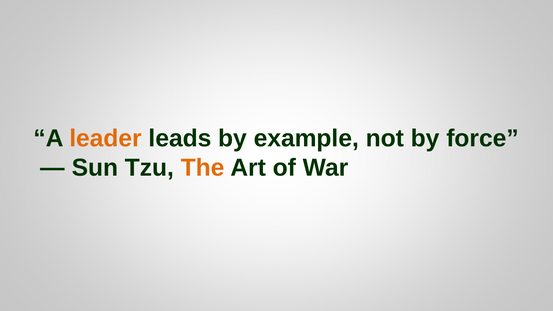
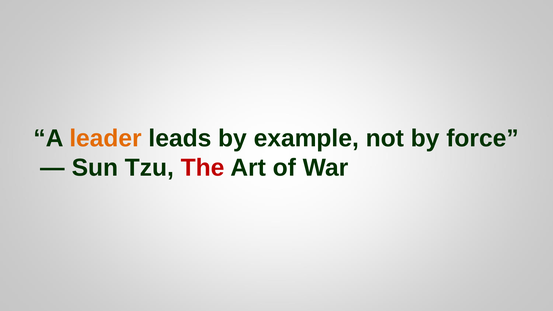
The colour: orange -> red
